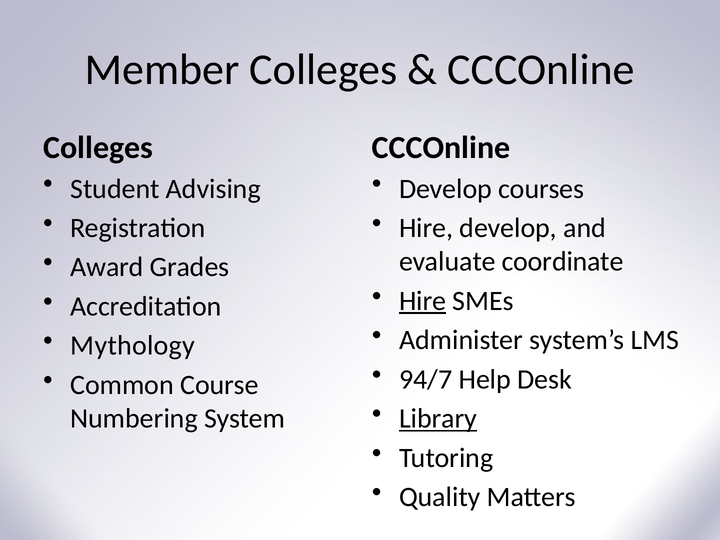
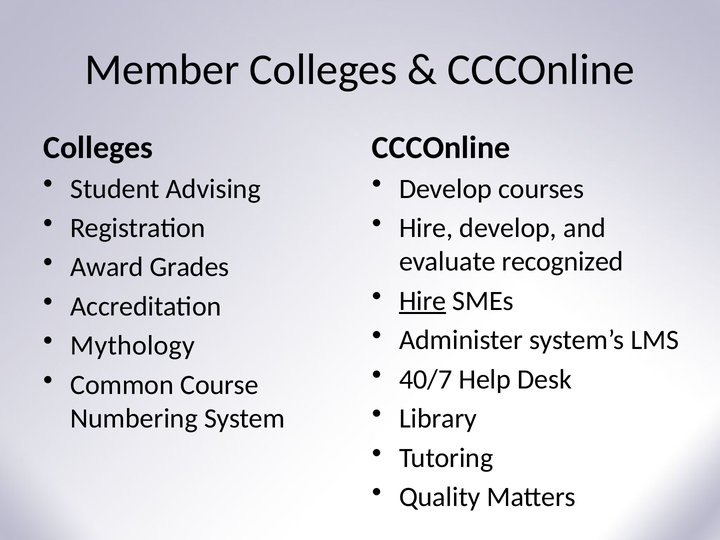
coordinate: coordinate -> recognized
94/7: 94/7 -> 40/7
Library underline: present -> none
